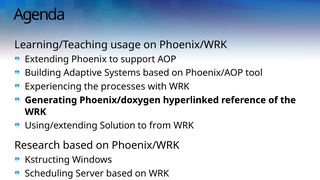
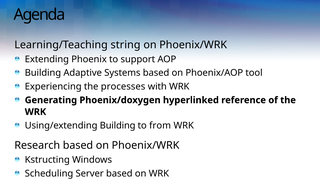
usage: usage -> string
Using/extending Solution: Solution -> Building
